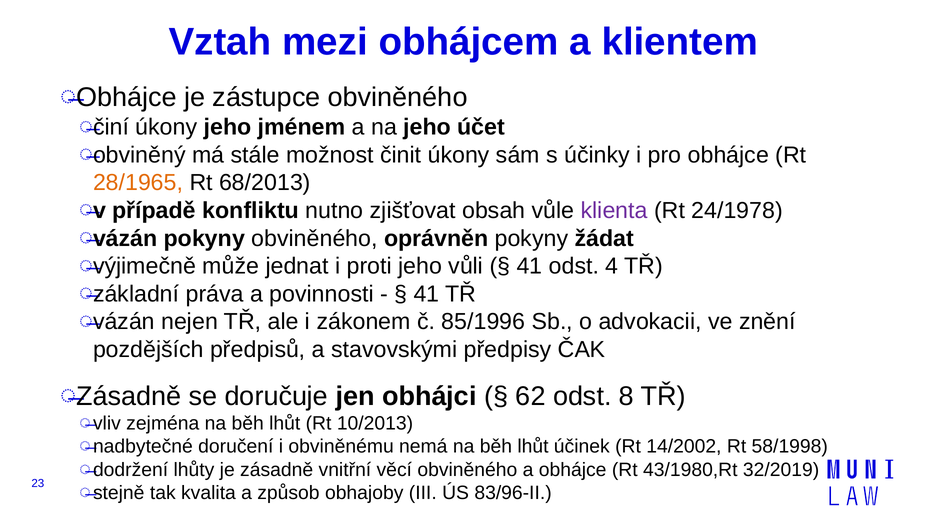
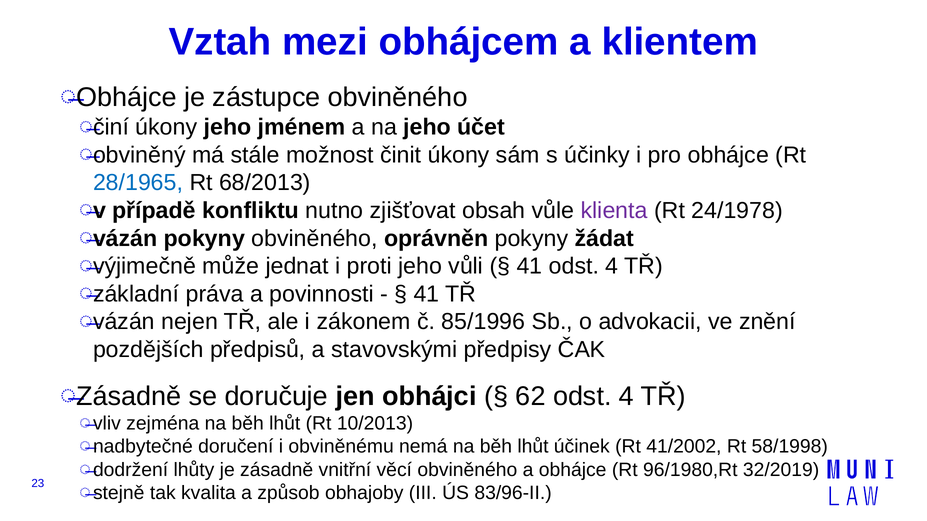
28/1965 colour: orange -> blue
62 odst 8: 8 -> 4
14/2002: 14/2002 -> 41/2002
43/1980,Rt: 43/1980,Rt -> 96/1980,Rt
